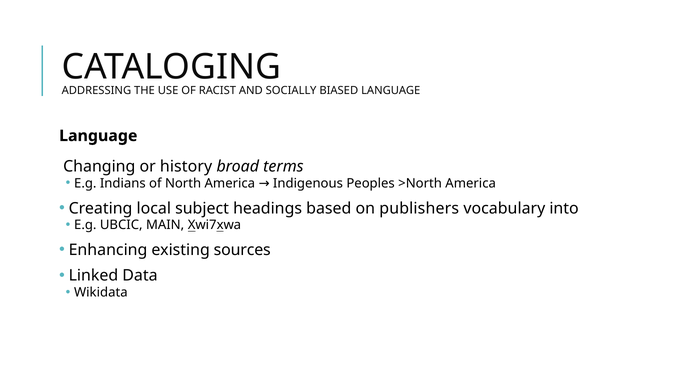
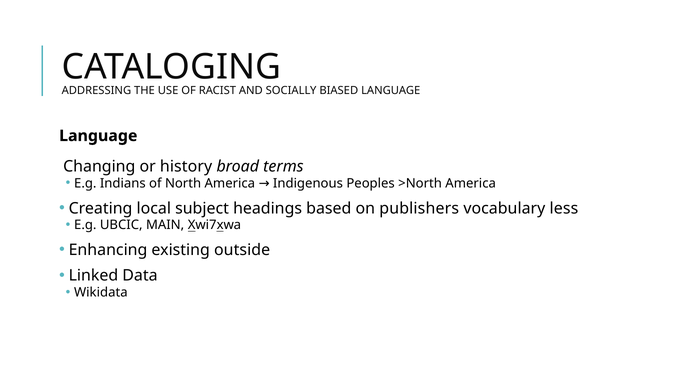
into: into -> less
sources: sources -> outside
